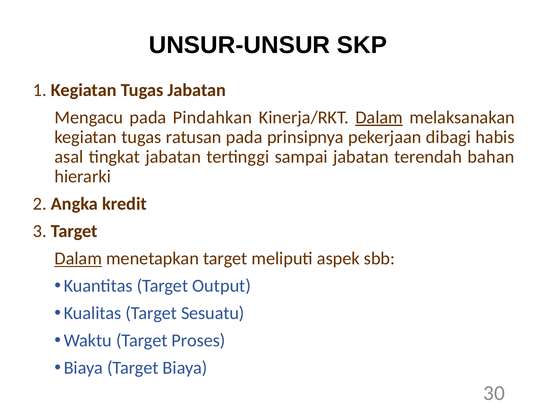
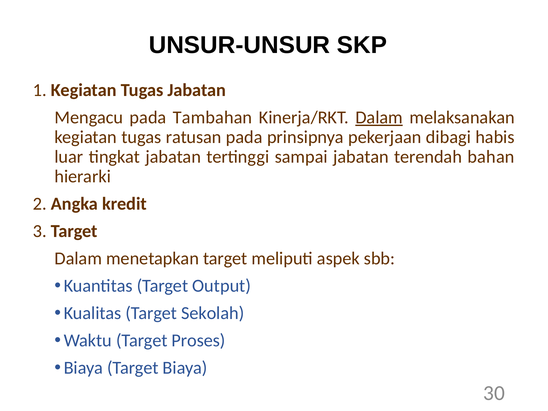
Pindahkan: Pindahkan -> Tambahan
asal: asal -> luar
Dalam at (78, 259) underline: present -> none
Sesuatu: Sesuatu -> Sekolah
